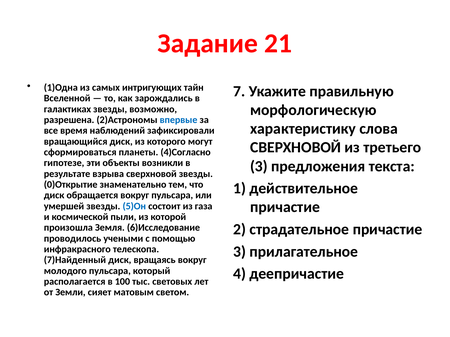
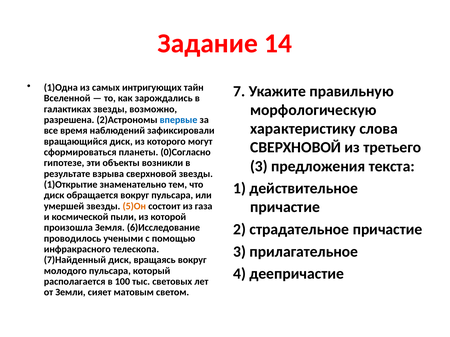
21: 21 -> 14
4)Согласно: 4)Согласно -> 0)Согласно
0)Открытие: 0)Открытие -> 1)Открытие
5)Он colour: blue -> orange
